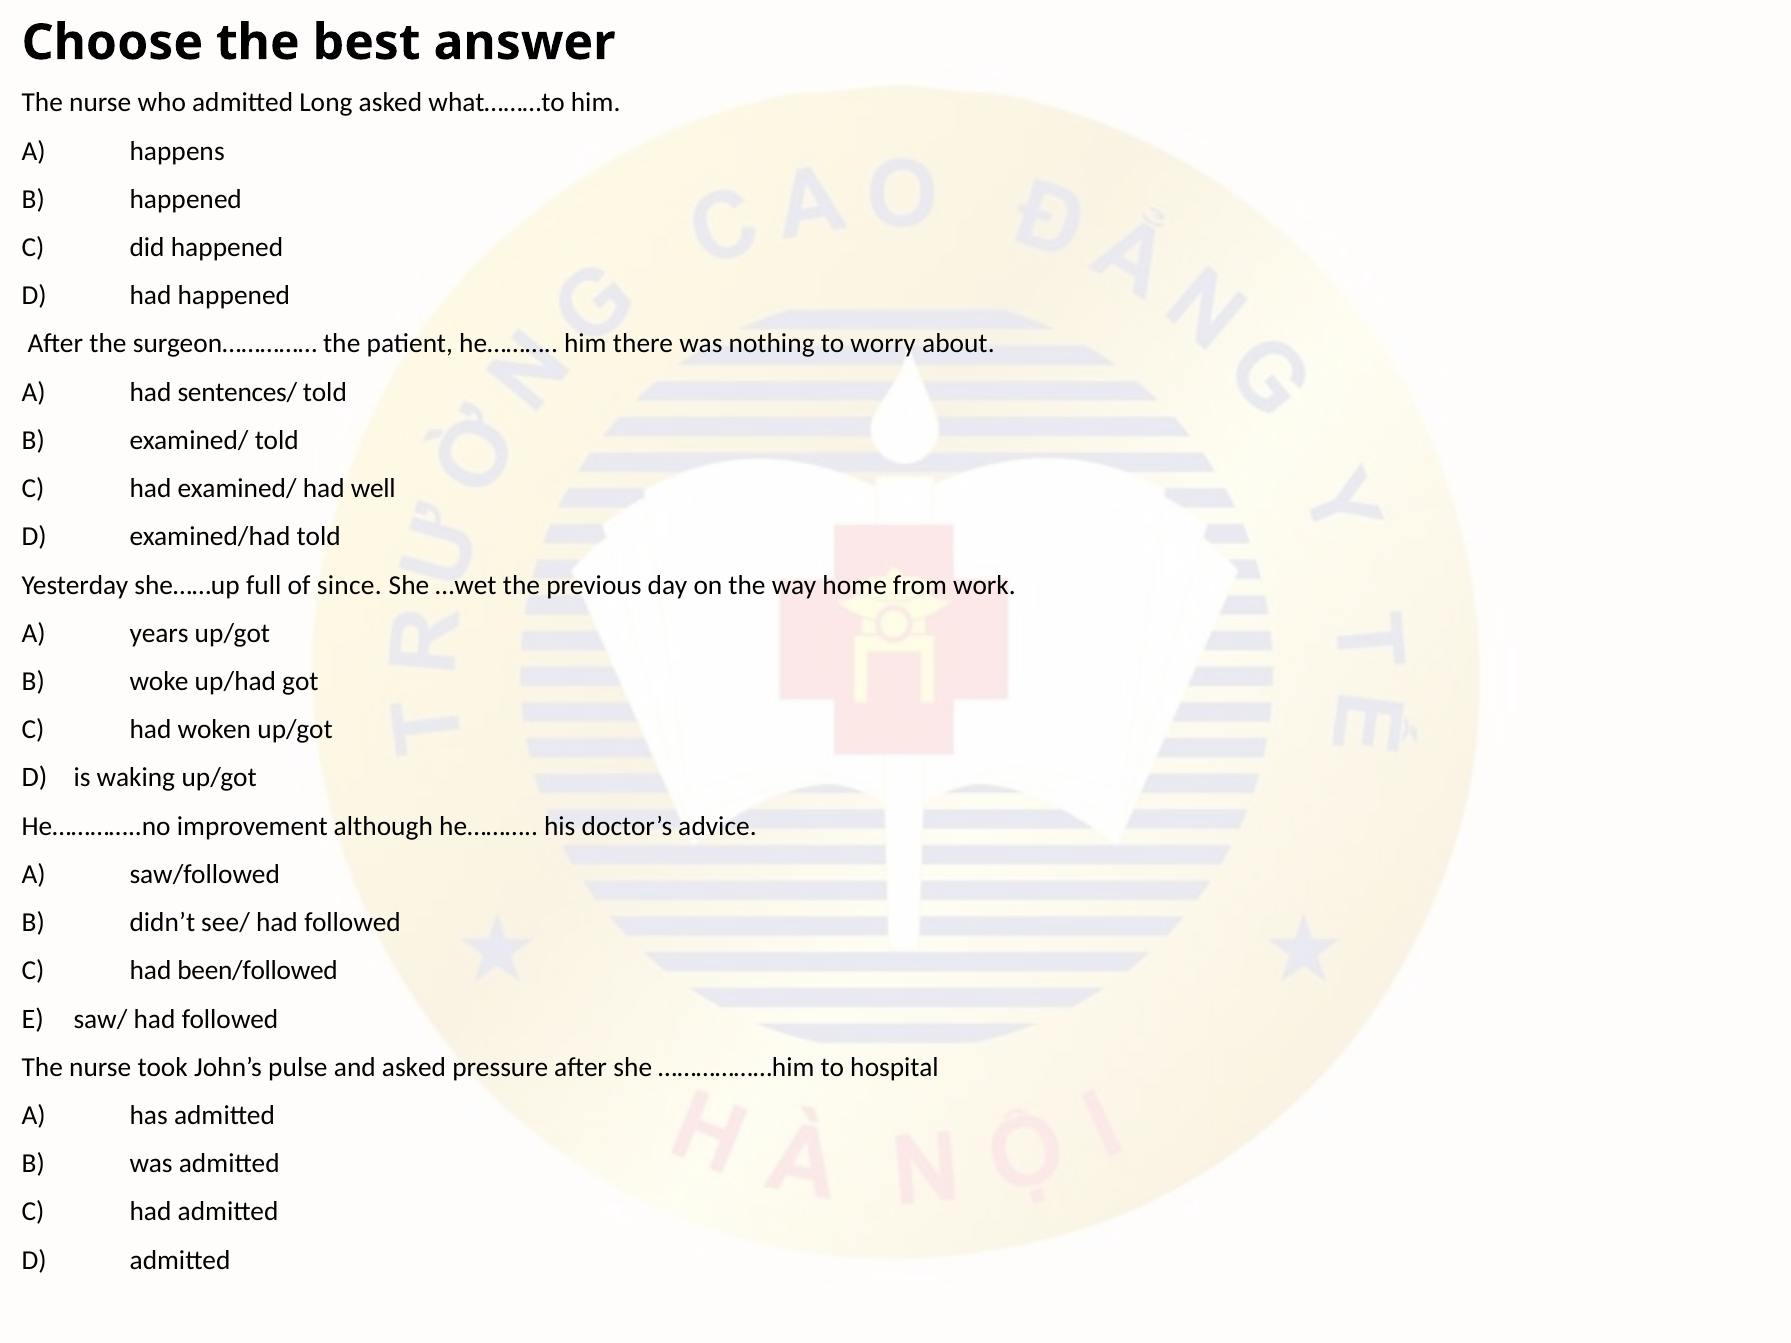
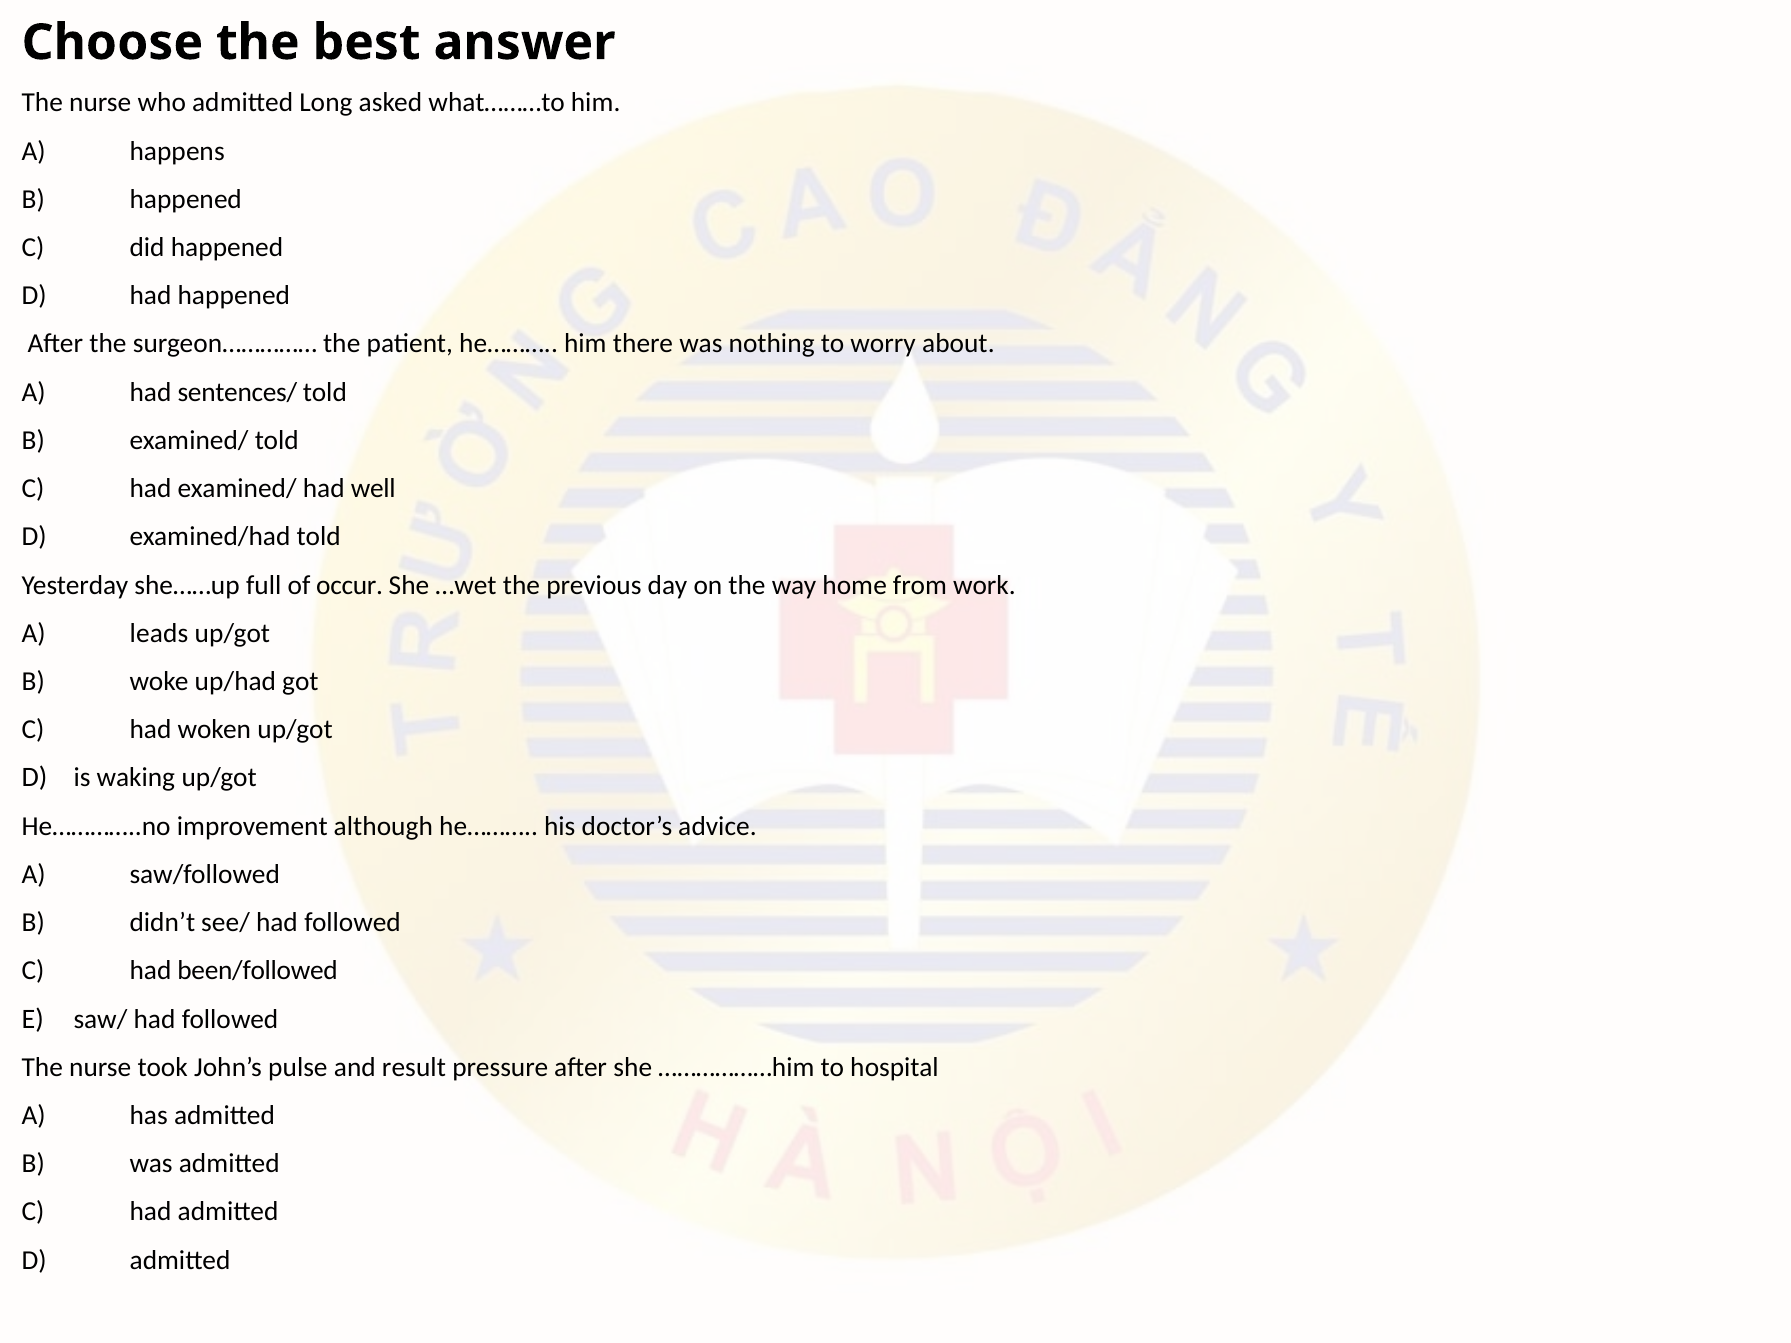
since: since -> occur
years: years -> leads
and asked: asked -> result
